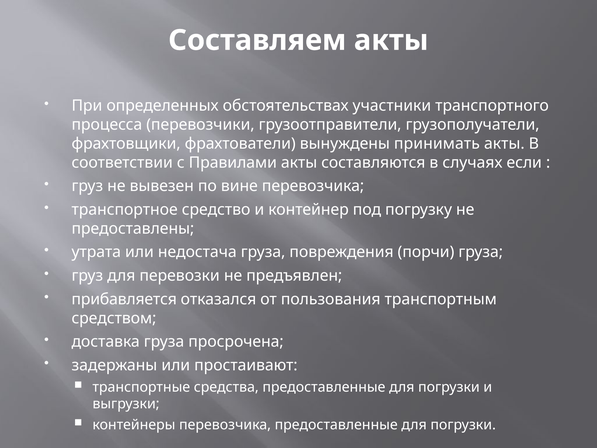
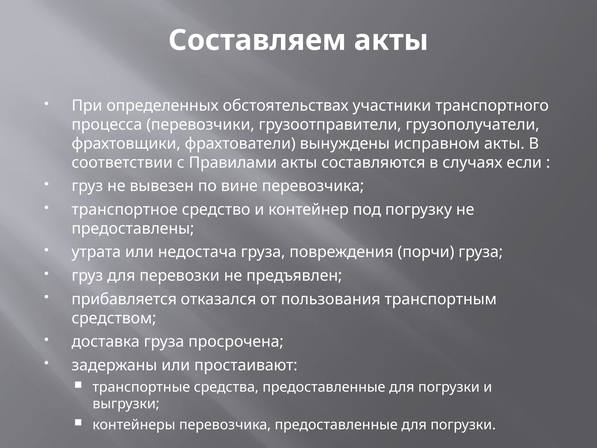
принимать: принимать -> исправном
